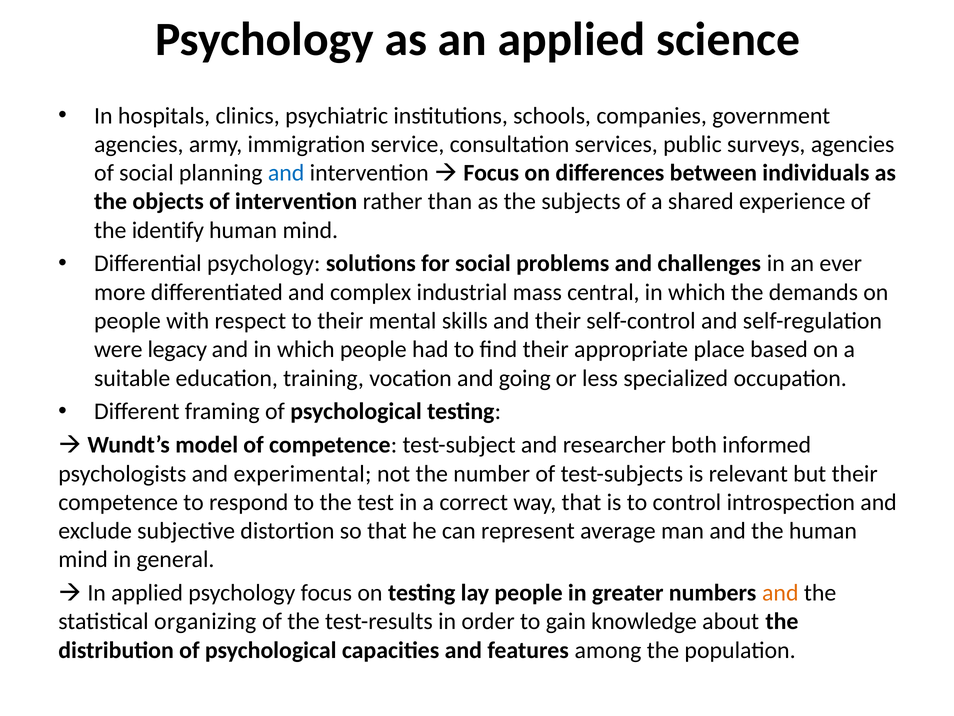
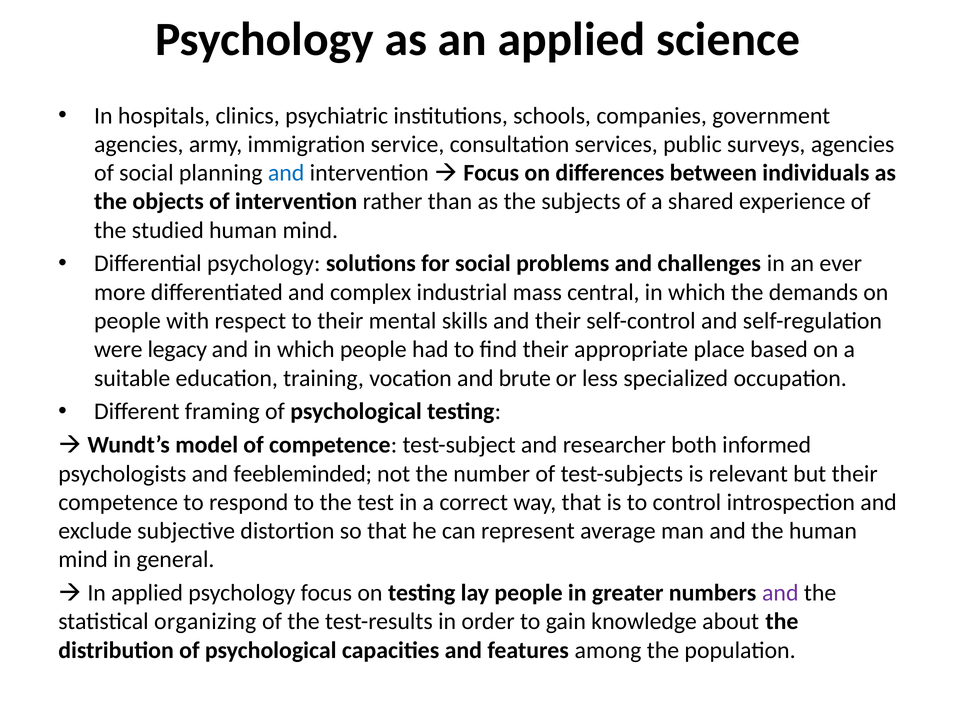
identify: identify -> studied
going: going -> brute
experimental: experimental -> feebleminded
and at (780, 593) colour: orange -> purple
